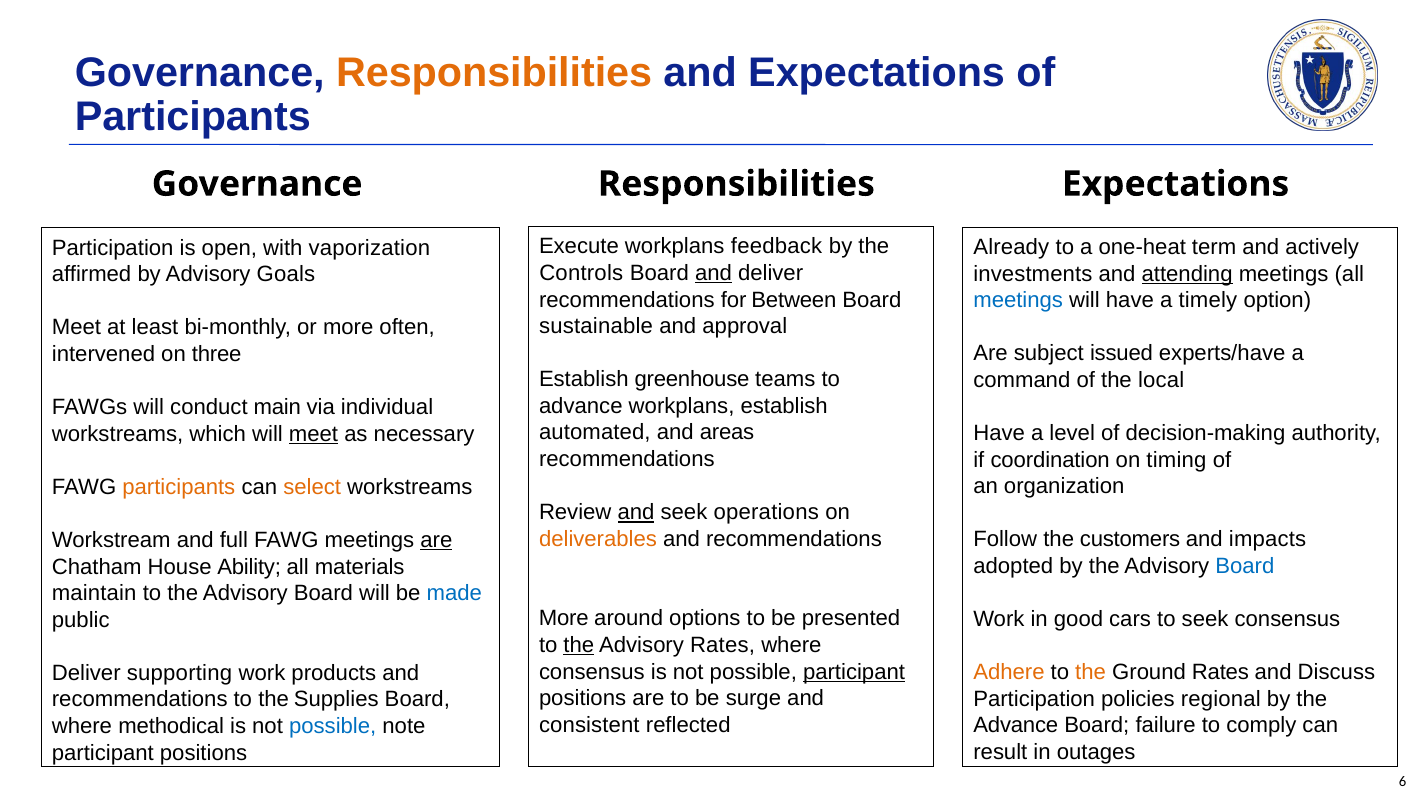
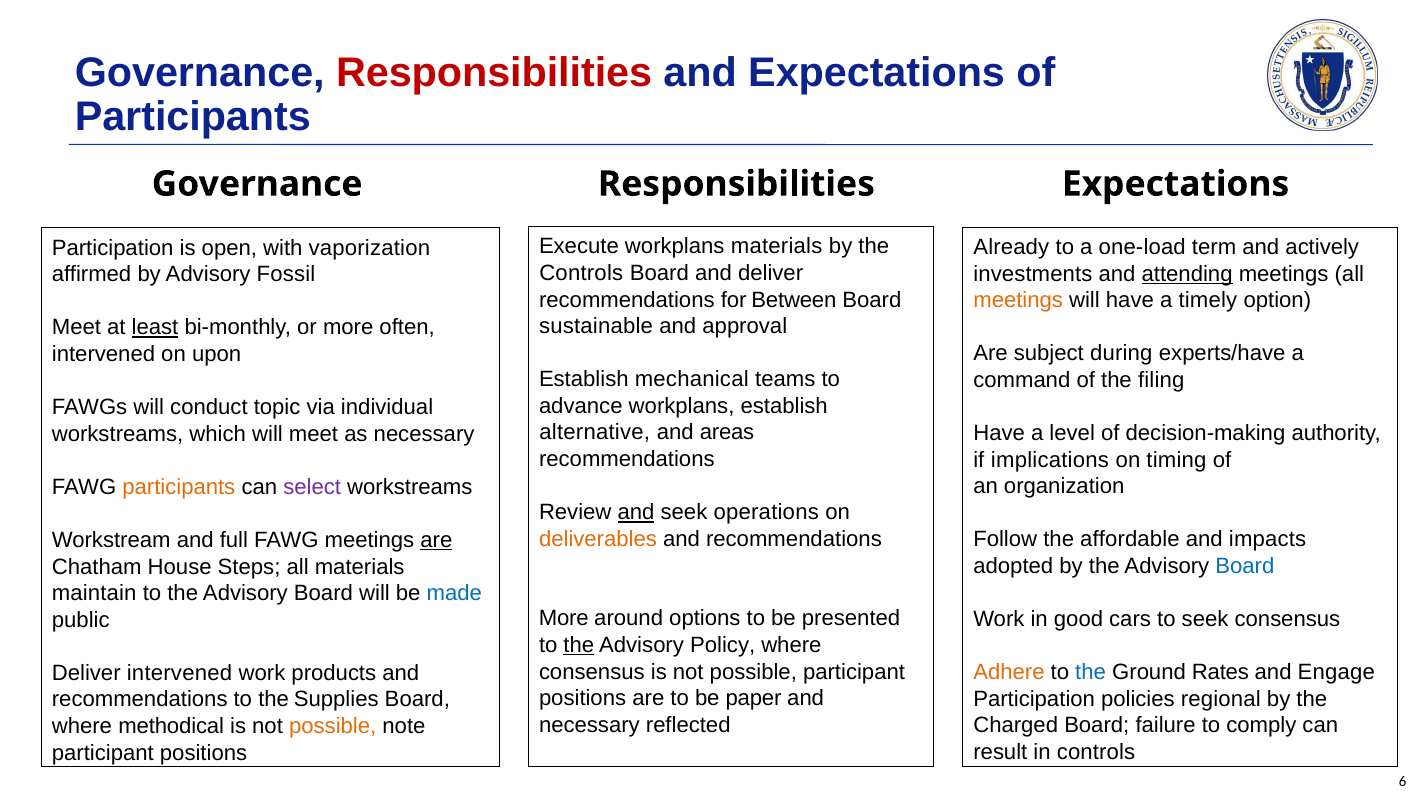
Responsibilities at (494, 73) colour: orange -> red
workplans feedback: feedback -> materials
one-heat: one-heat -> one-load
and at (713, 273) underline: present -> none
Goals: Goals -> Fossil
meetings at (1018, 300) colour: blue -> orange
least underline: none -> present
issued: issued -> during
three: three -> upon
greenhouse: greenhouse -> mechanical
local: local -> filing
main: main -> topic
automated: automated -> alternative
meet at (313, 434) underline: present -> none
coordination: coordination -> implications
select colour: orange -> purple
customers: customers -> affordable
Ability: Ability -> Steps
Advisory Rates: Rates -> Policy
participant at (854, 672) underline: present -> none
the at (1091, 672) colour: orange -> blue
Discuss: Discuss -> Engage
Deliver supporting: supporting -> intervened
surge: surge -> paper
consistent at (589, 725): consistent -> necessary
Advance at (1016, 725): Advance -> Charged
possible at (333, 726) colour: blue -> orange
in outages: outages -> controls
